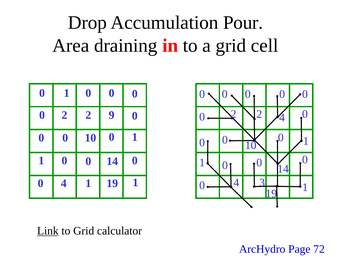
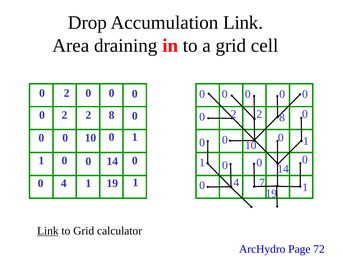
Accumulation Pour: Pour -> Link
1 at (67, 93): 1 -> 2
4 at (282, 118): 4 -> 8
9 at (112, 115): 9 -> 8
3: 3 -> 7
